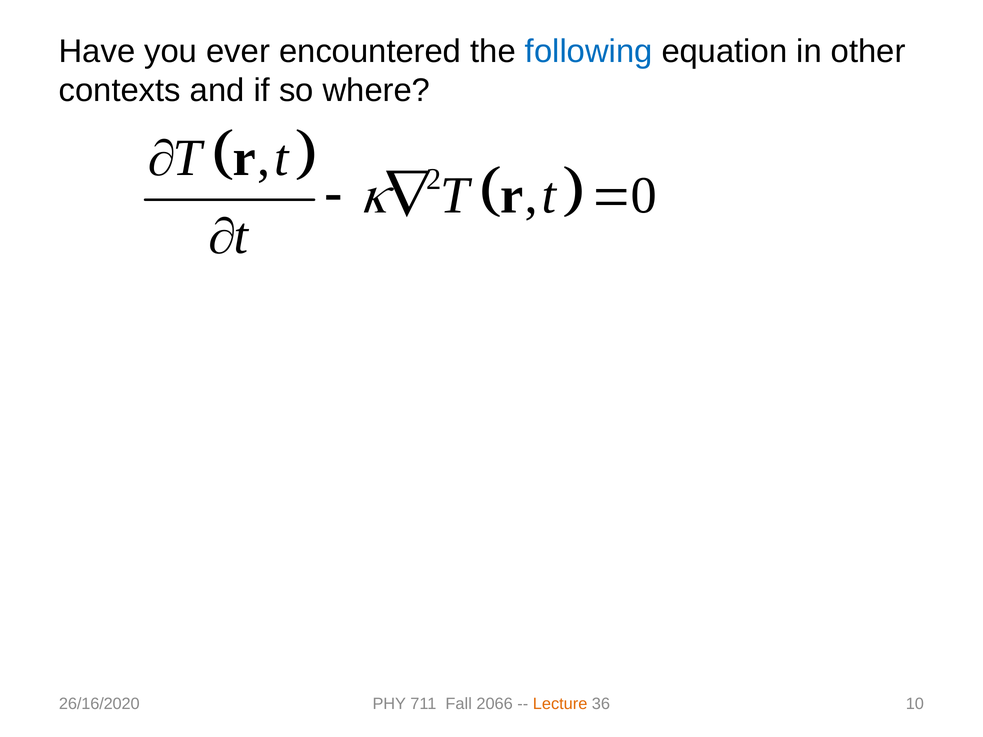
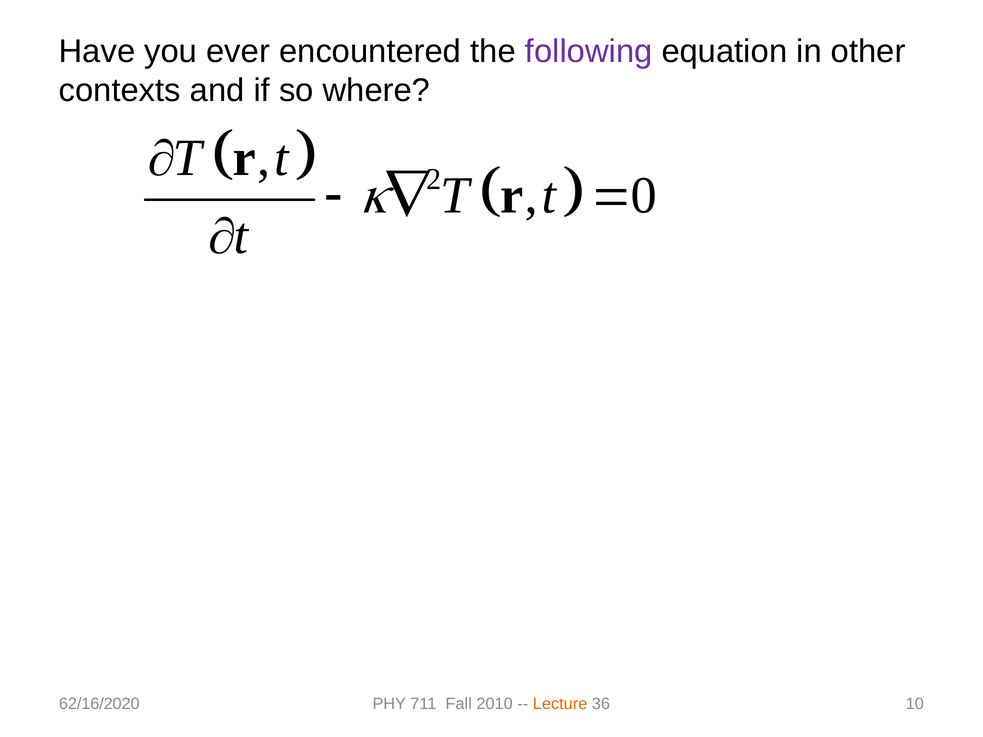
following colour: blue -> purple
26/16/2020: 26/16/2020 -> 62/16/2020
2066: 2066 -> 2010
